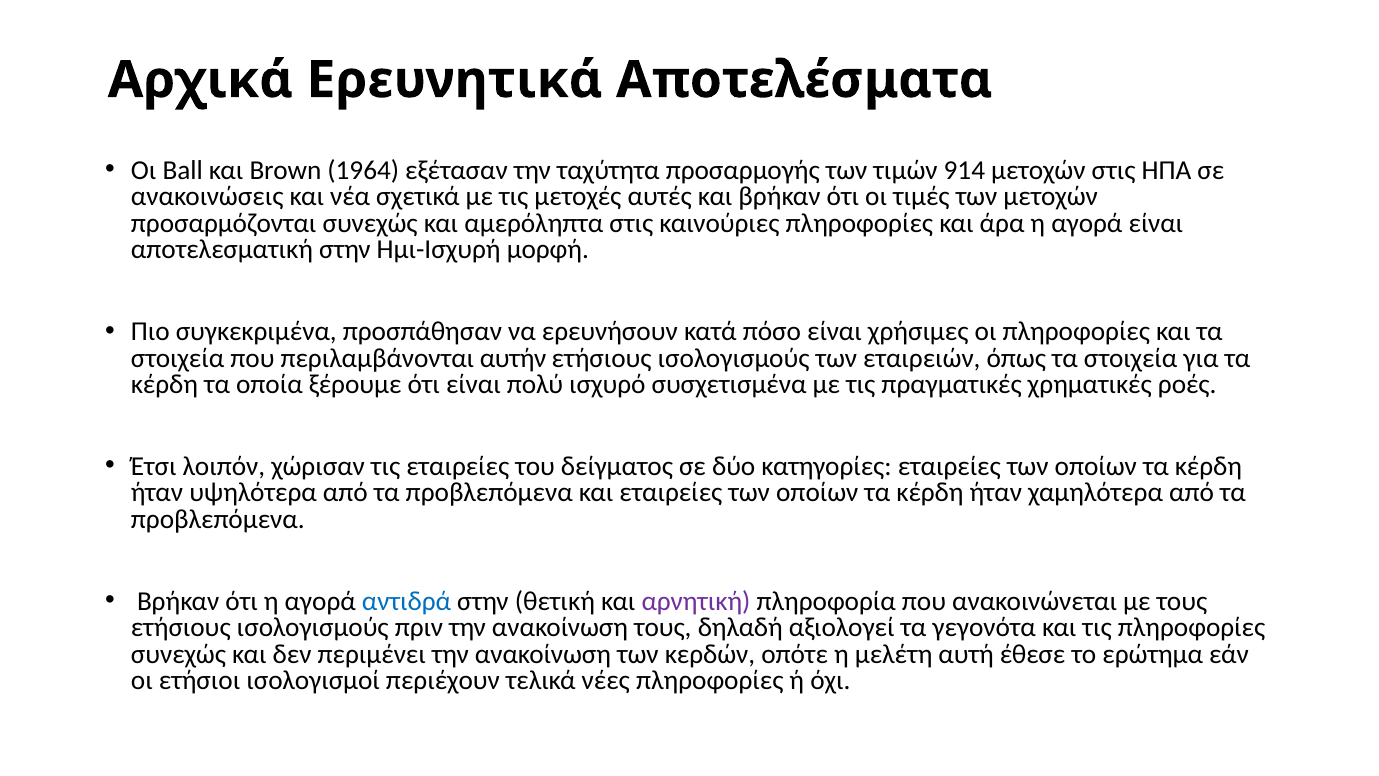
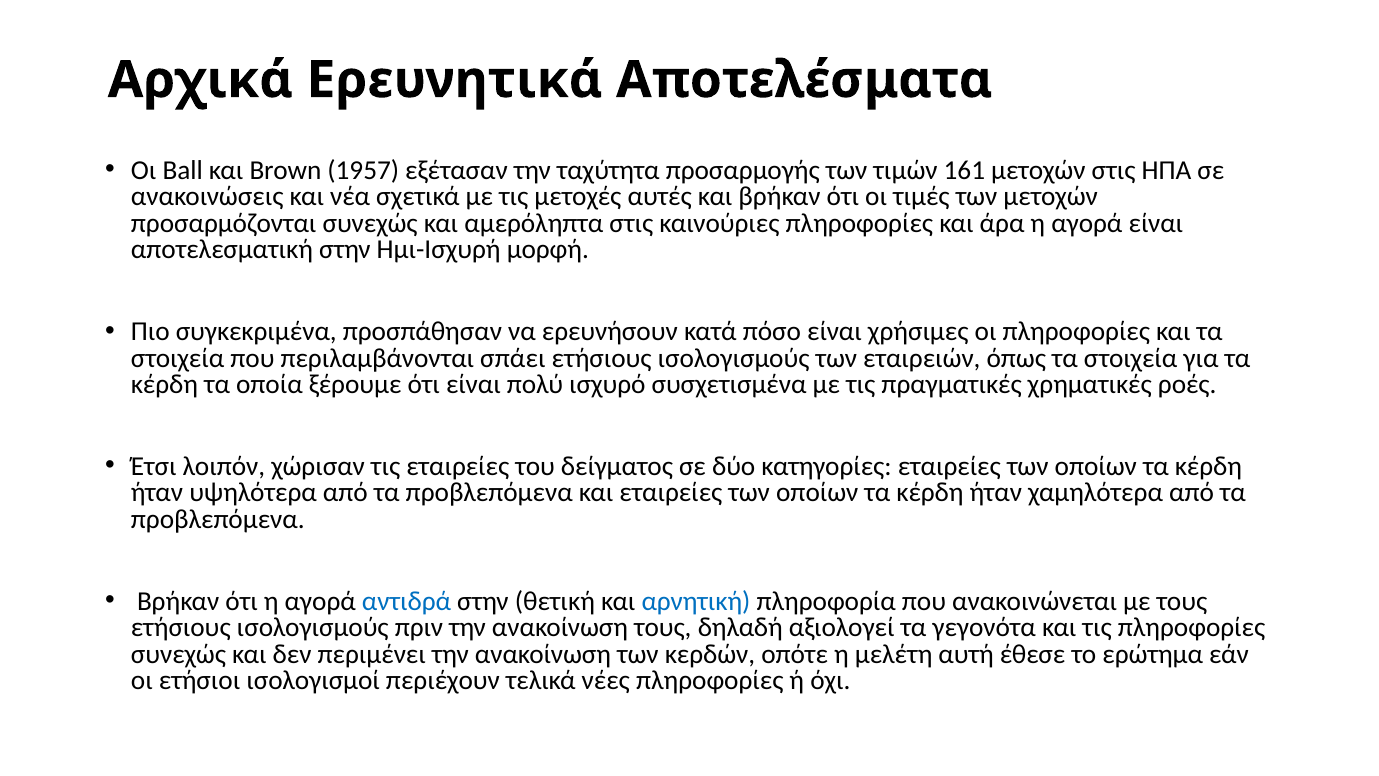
1964: 1964 -> 1957
914: 914 -> 161
αυτήν: αυτήν -> σπάει
αρνητική colour: purple -> blue
